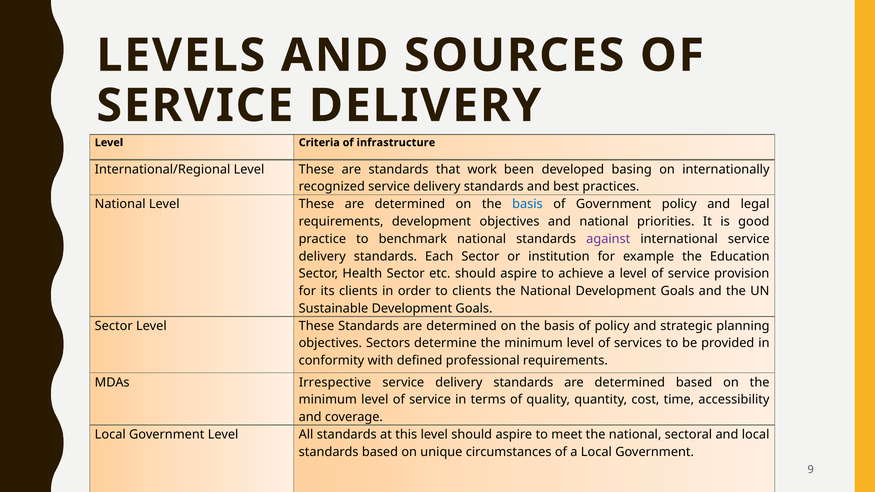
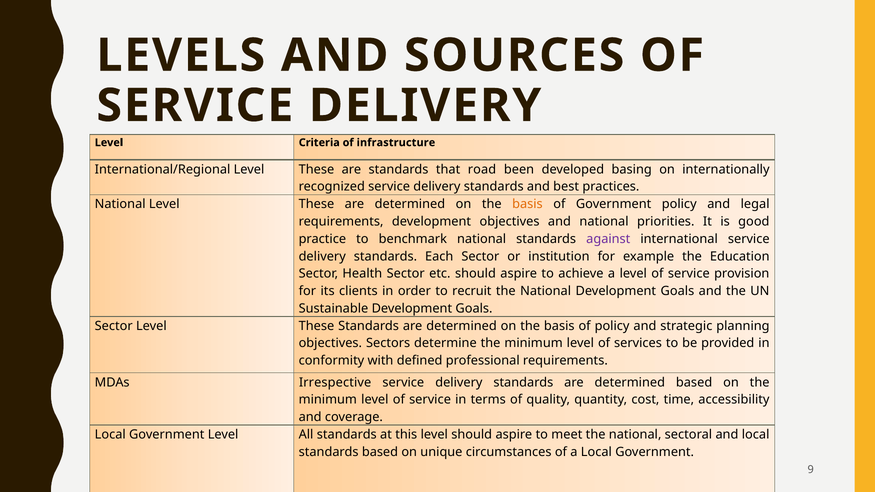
work: work -> road
basis at (527, 204) colour: blue -> orange
to clients: clients -> recruit
